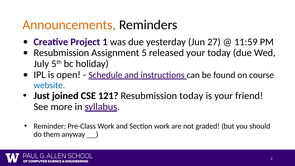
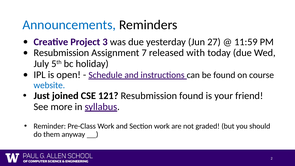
Announcements colour: orange -> blue
1: 1 -> 3
5: 5 -> 7
released your: your -> with
Resubmission today: today -> found
